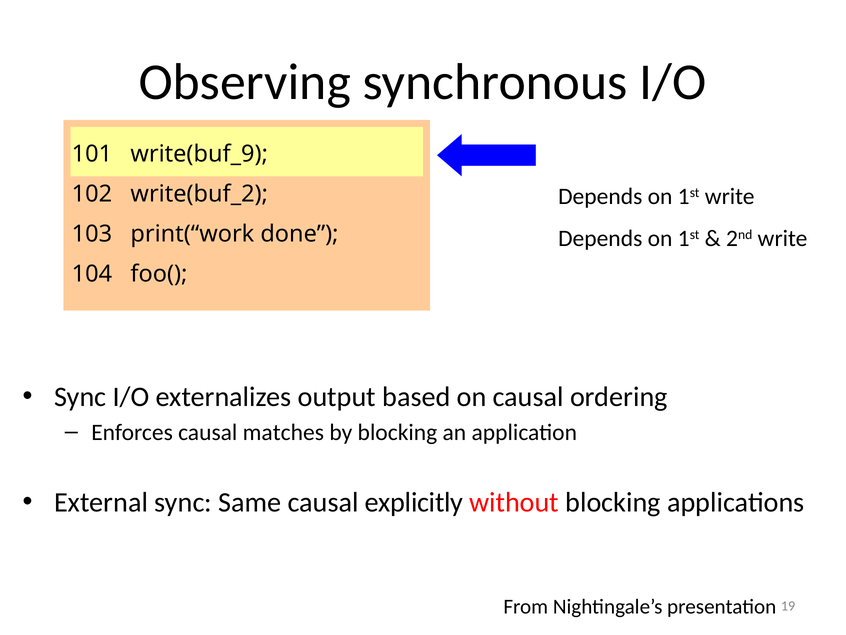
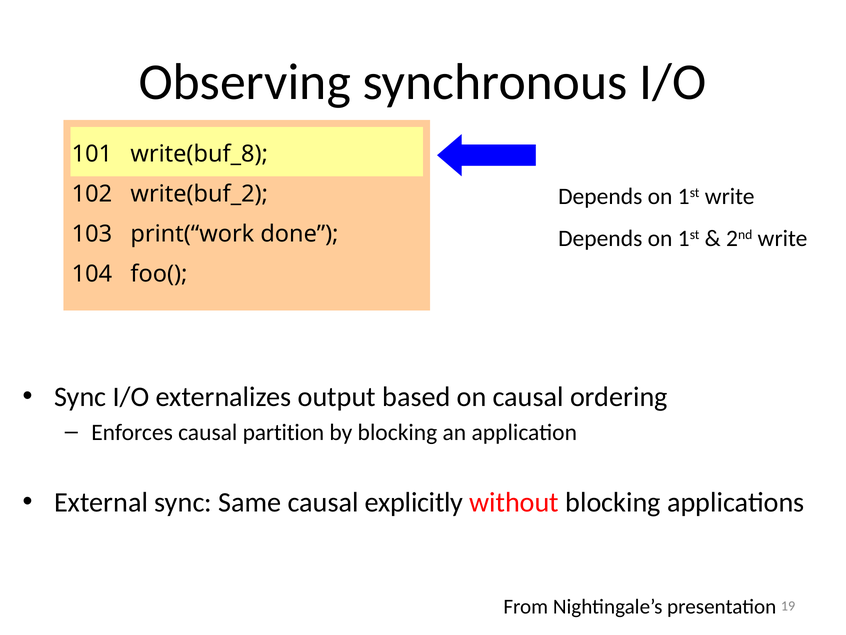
write(buf_9: write(buf_9 -> write(buf_8
matches: matches -> partition
